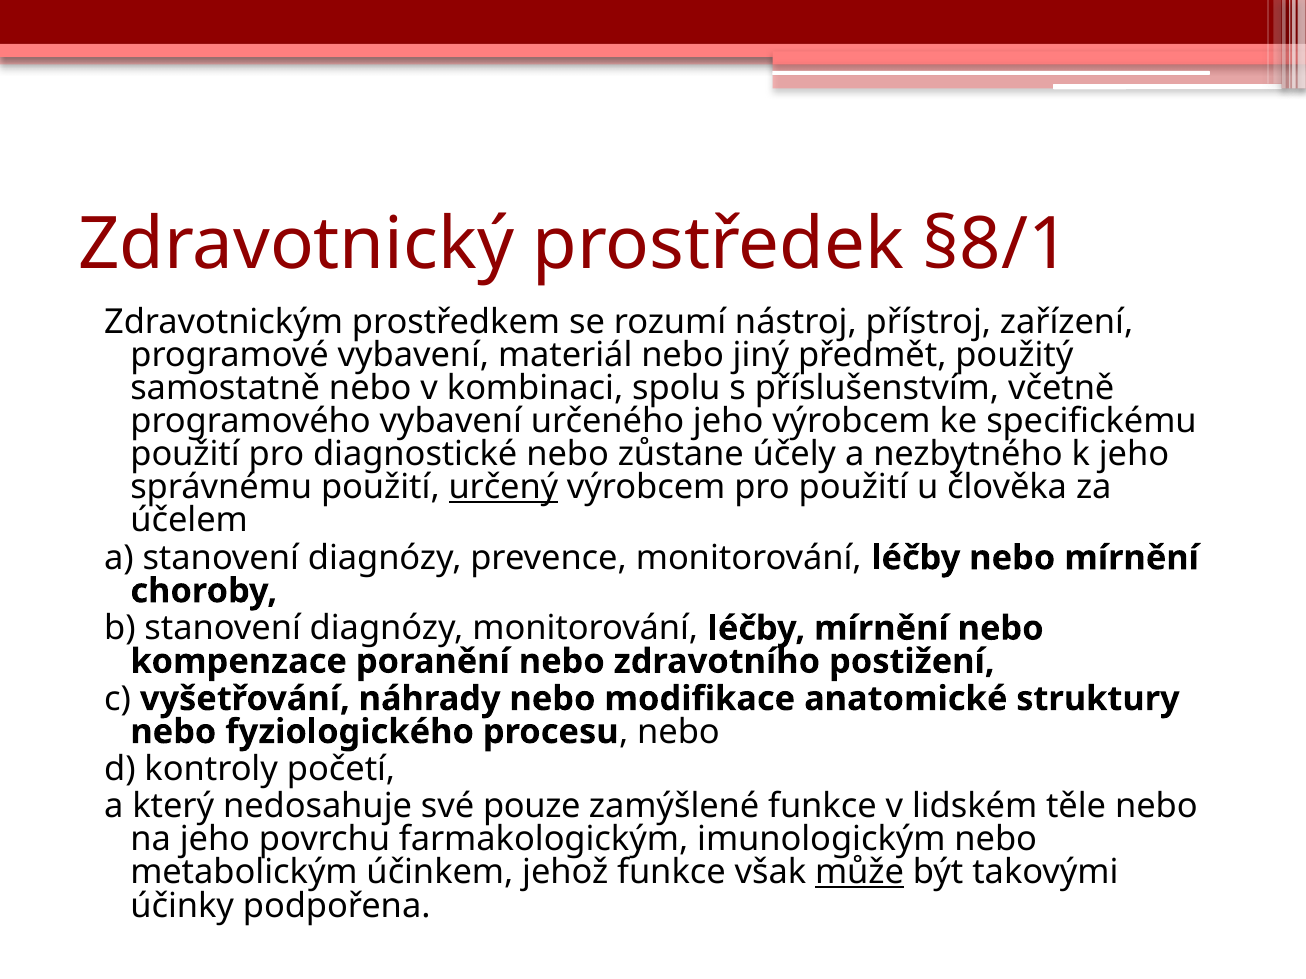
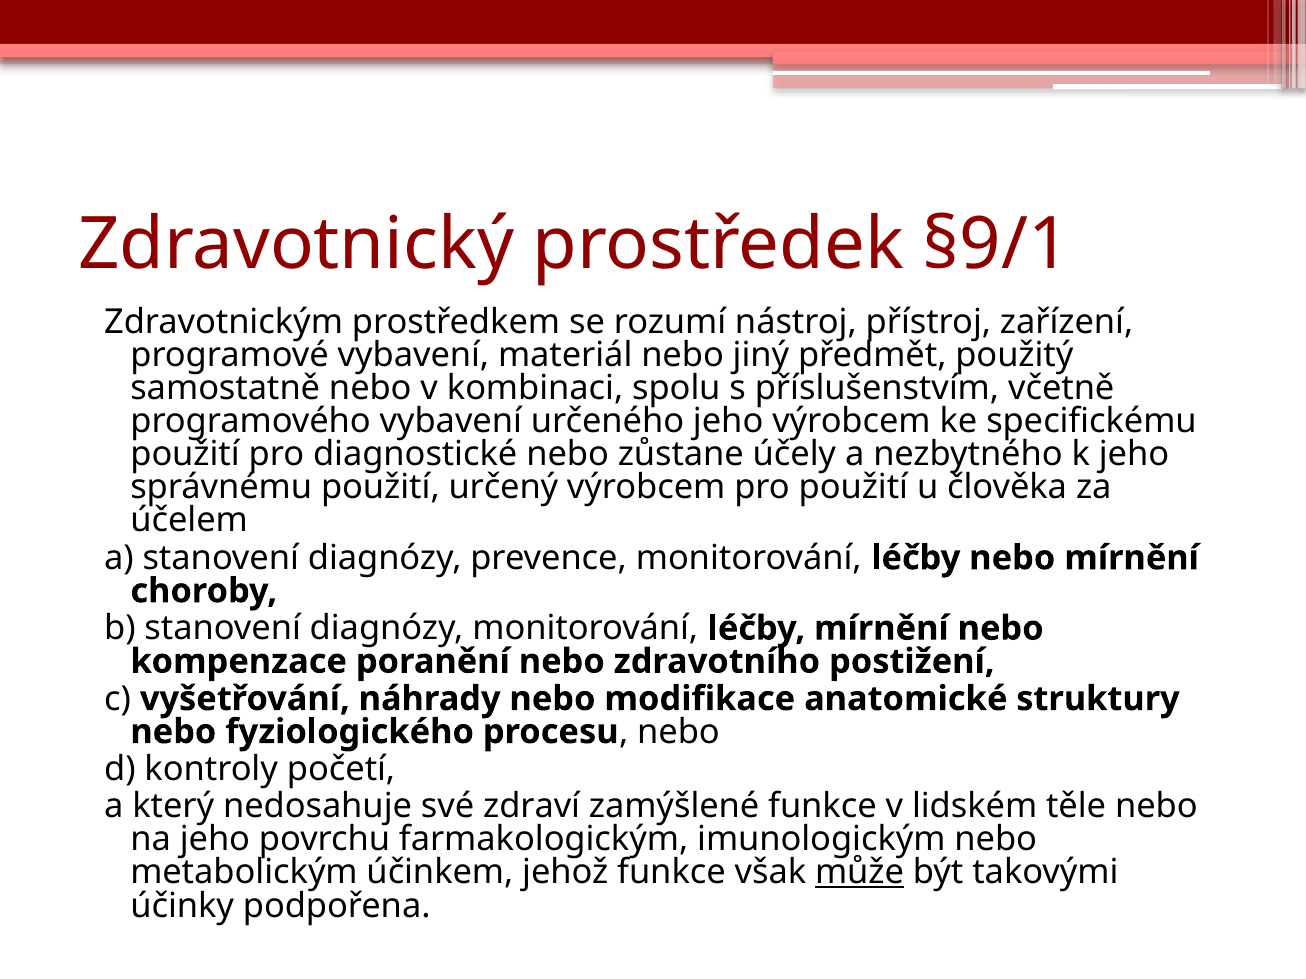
§8/1: §8/1 -> §9/1
určený underline: present -> none
pouze: pouze -> zdraví
